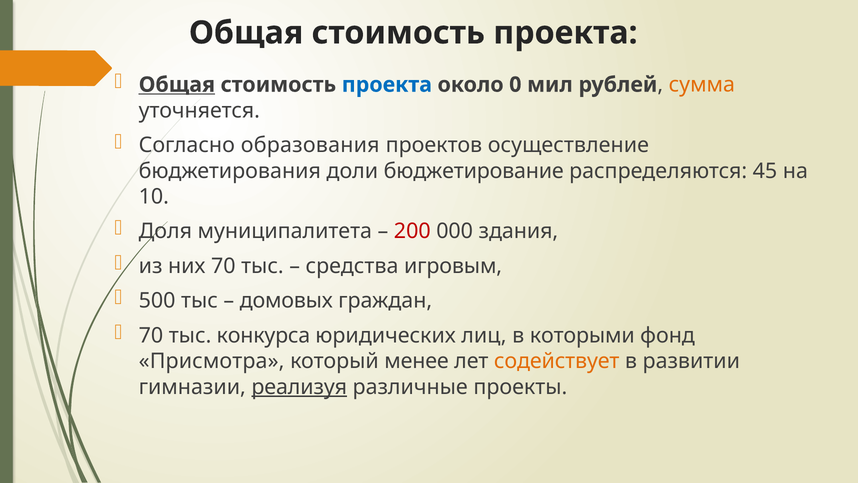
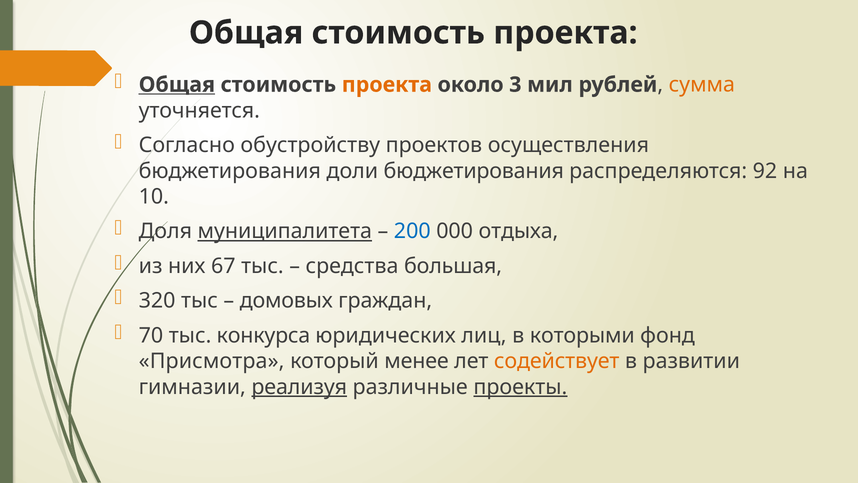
проекта at (387, 85) colour: blue -> orange
0: 0 -> 3
образования: образования -> обустройству
осуществление: осуществление -> осуществления
доли бюджетирование: бюджетирование -> бюджетирования
45: 45 -> 92
муниципалитета underline: none -> present
200 colour: red -> blue
здания: здания -> отдыха
них 70: 70 -> 67
игровым: игровым -> большая
500: 500 -> 320
проекты underline: none -> present
